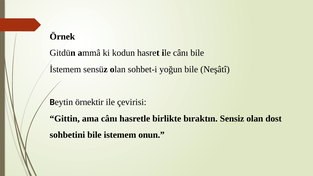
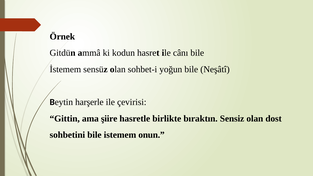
örnektir: örnektir -> harşerle
ama cânı: cânı -> şiire
